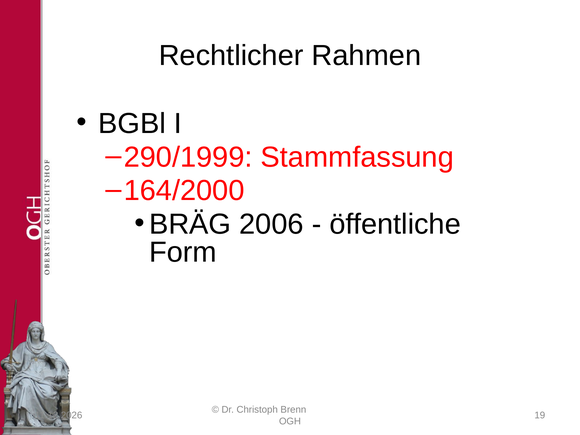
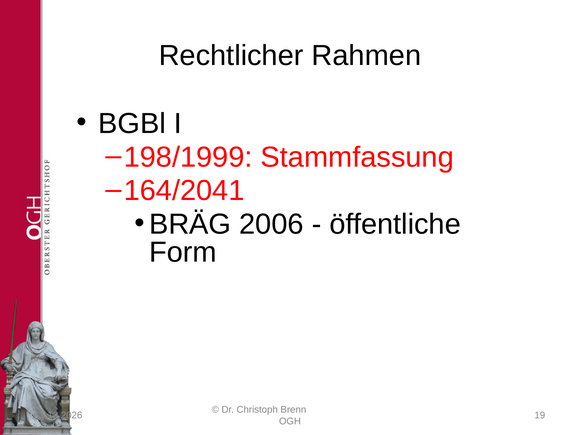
290/1999: 290/1999 -> 198/1999
164/2000: 164/2000 -> 164/2041
